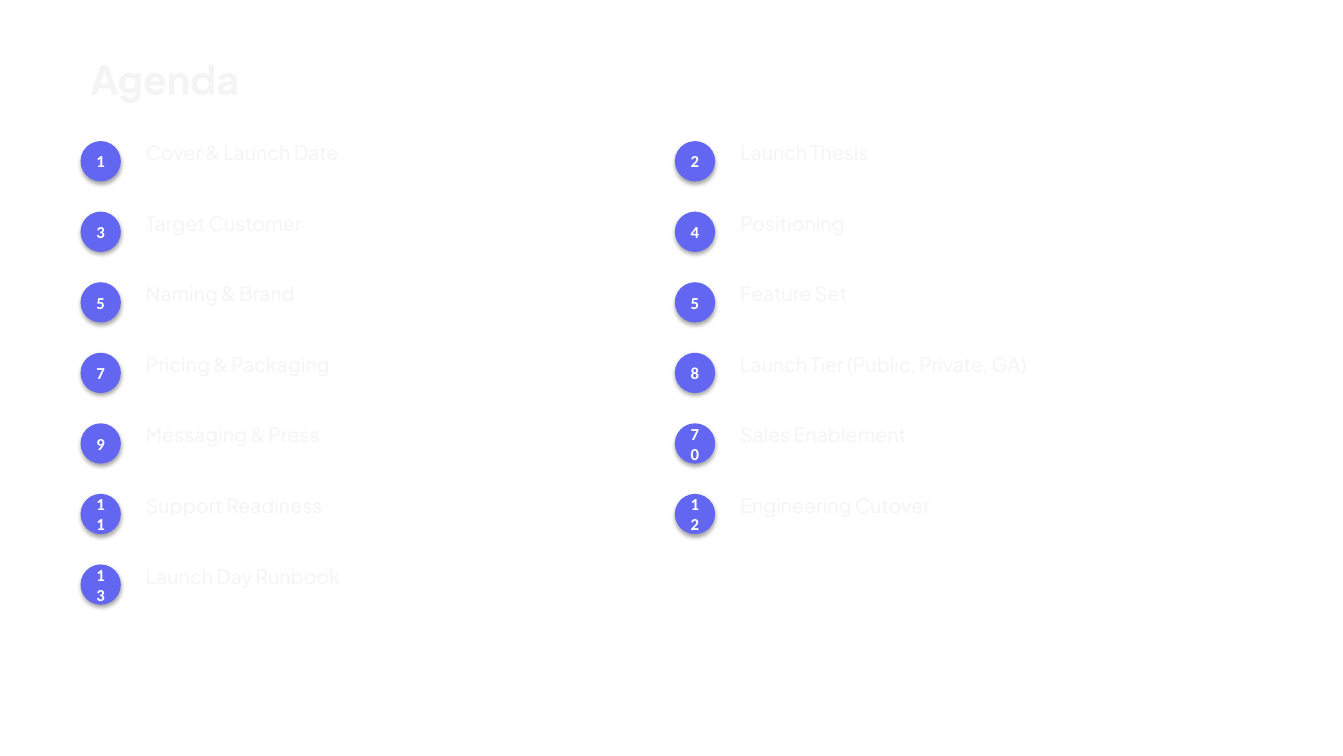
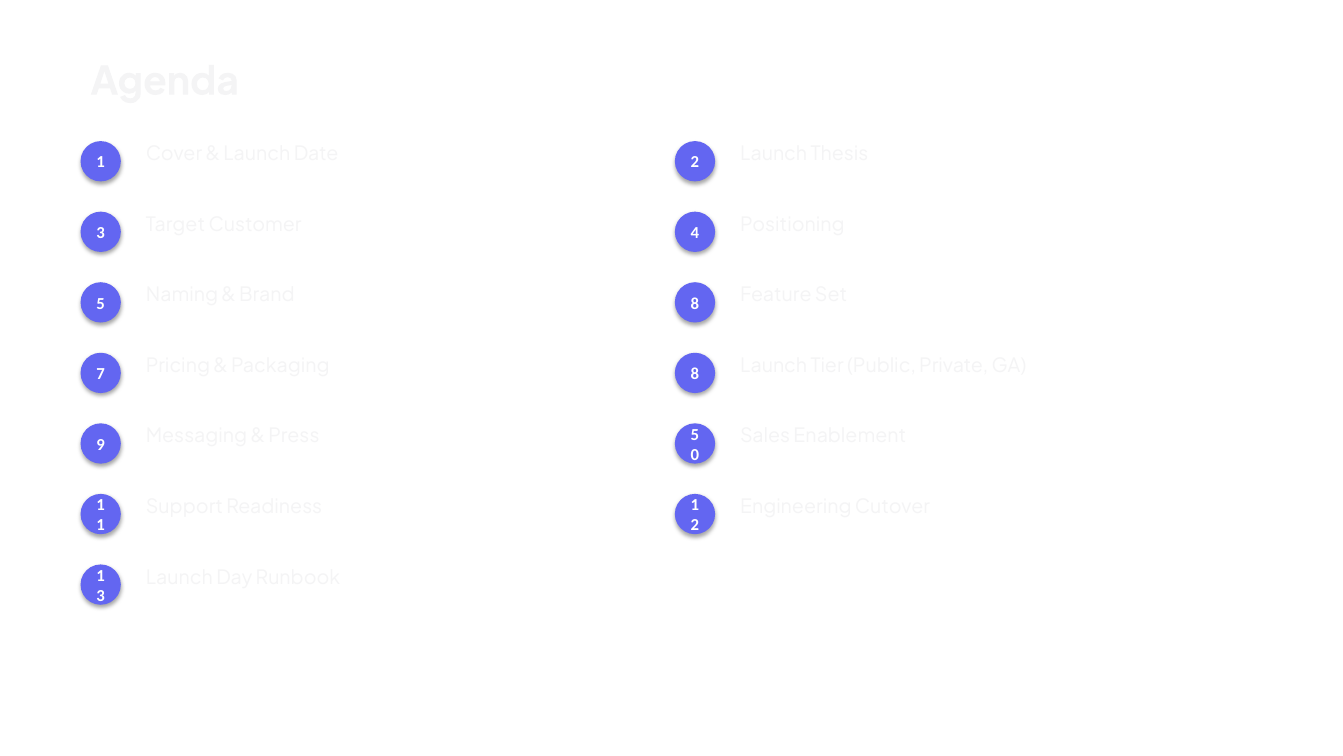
Brand 5: 5 -> 8
Press 7: 7 -> 5
